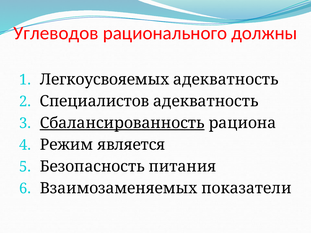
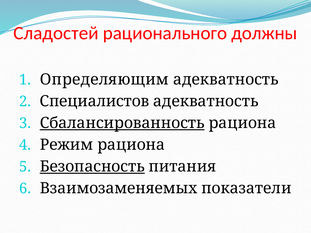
Углеводов: Углеводов -> Сладостей
Легкоусвояемых: Легкоусвояемых -> Определяющим
Режим является: является -> рациона
Безопасность underline: none -> present
